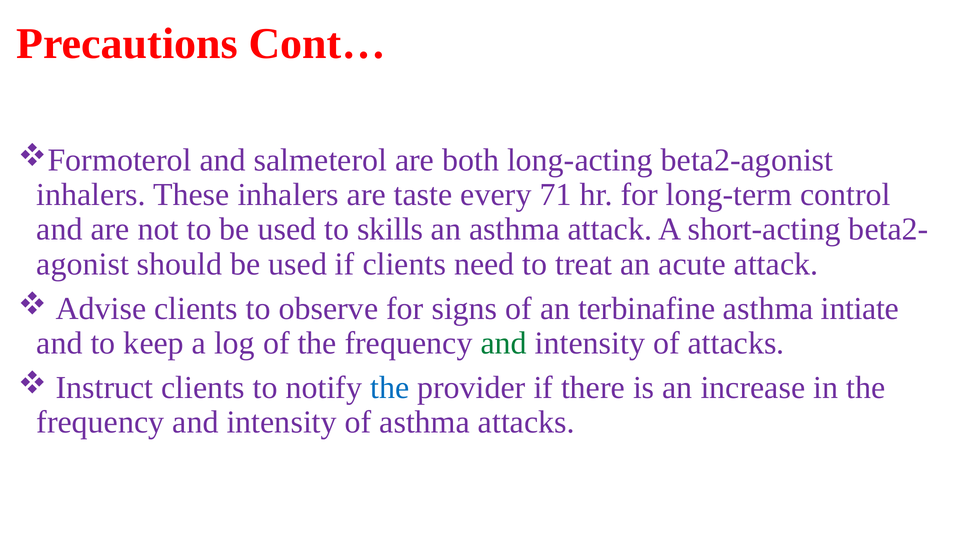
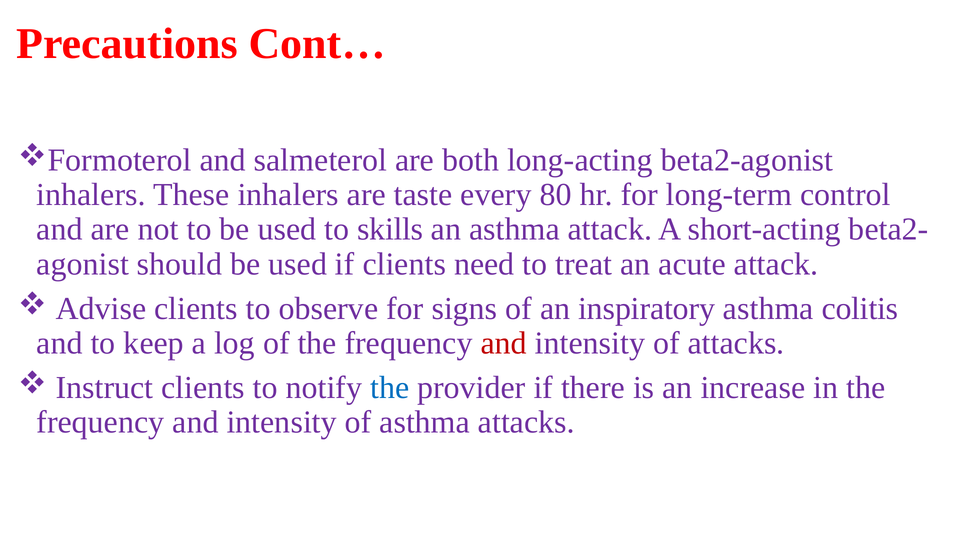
71: 71 -> 80
terbinafine: terbinafine -> inspiratory
intiate: intiate -> colitis
and at (504, 343) colour: green -> red
